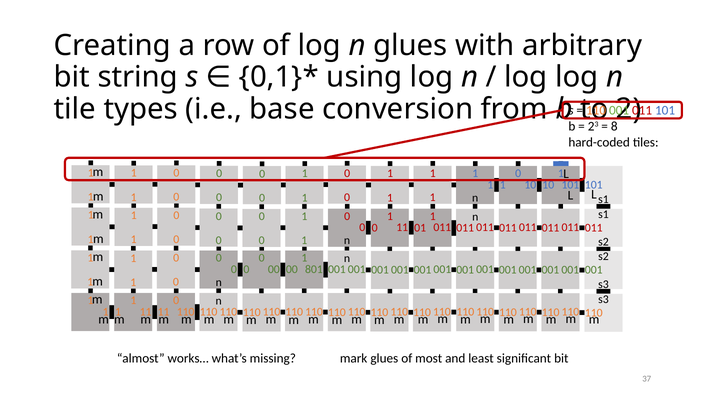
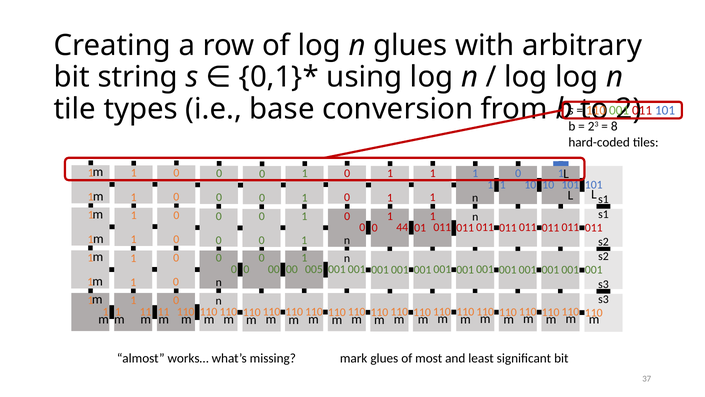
11 at (402, 227): 11 -> 44
801: 801 -> 005
